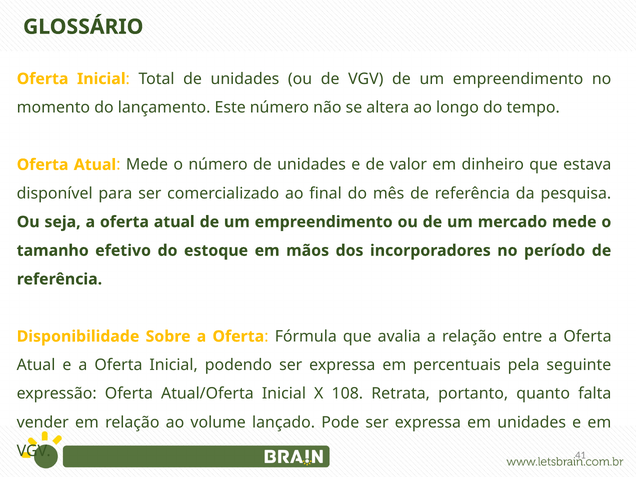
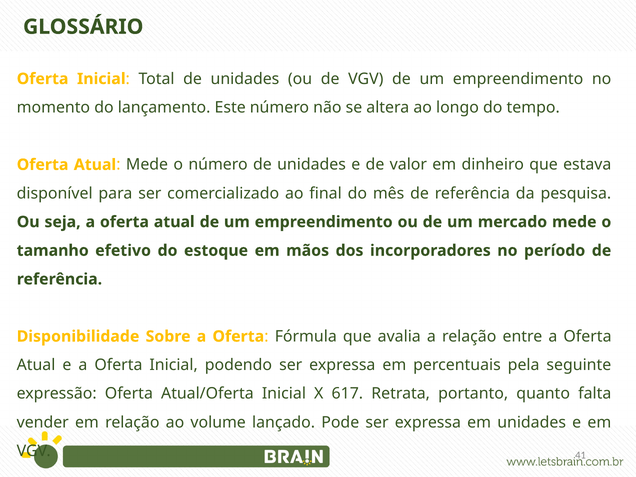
108: 108 -> 617
